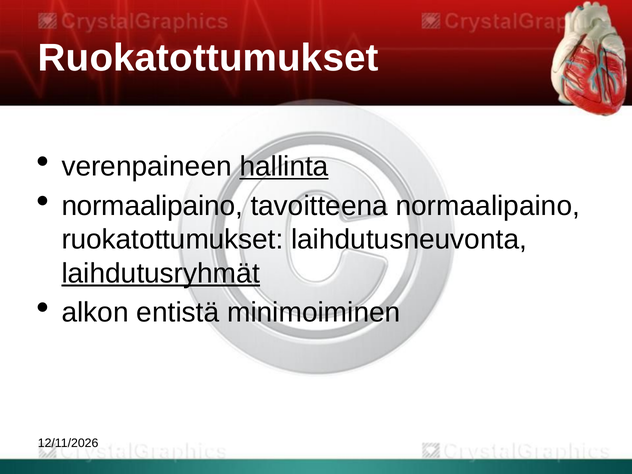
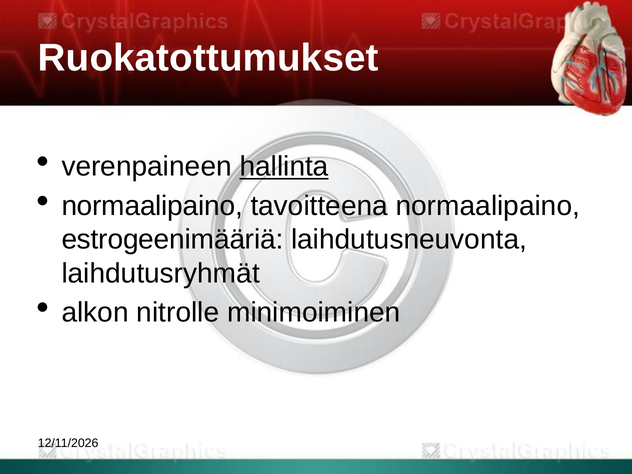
ruokatottumukset at (172, 240): ruokatottumukset -> estrogeenimääriä
laihdutusryhmät underline: present -> none
entistä: entistä -> nitrolle
